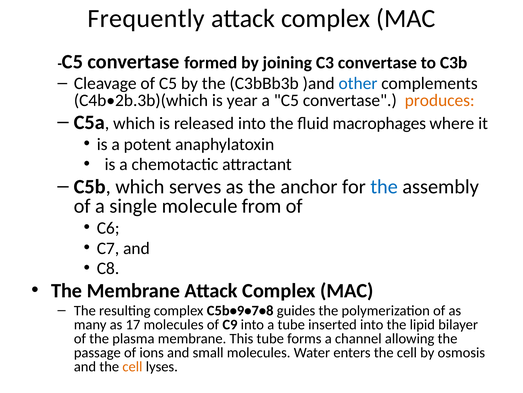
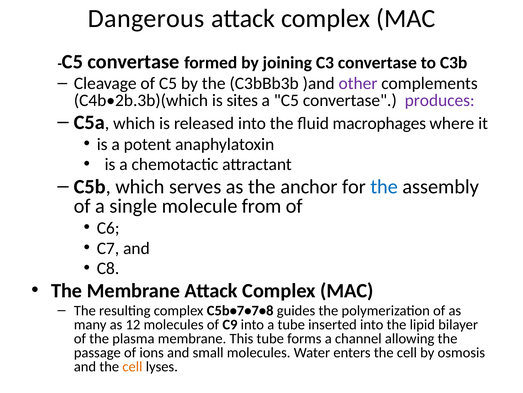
Frequently: Frequently -> Dangerous
other colour: blue -> purple
year: year -> sites
produces colour: orange -> purple
C5b•9•7•8: C5b•9•7•8 -> C5b•7•7•8
17: 17 -> 12
